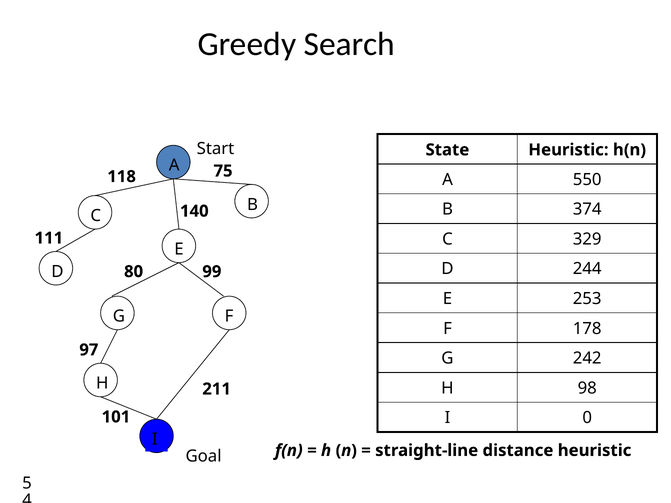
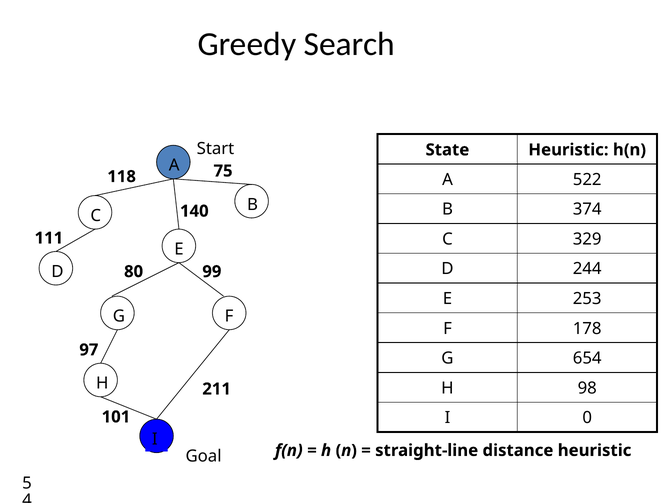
550: 550 -> 522
242: 242 -> 654
